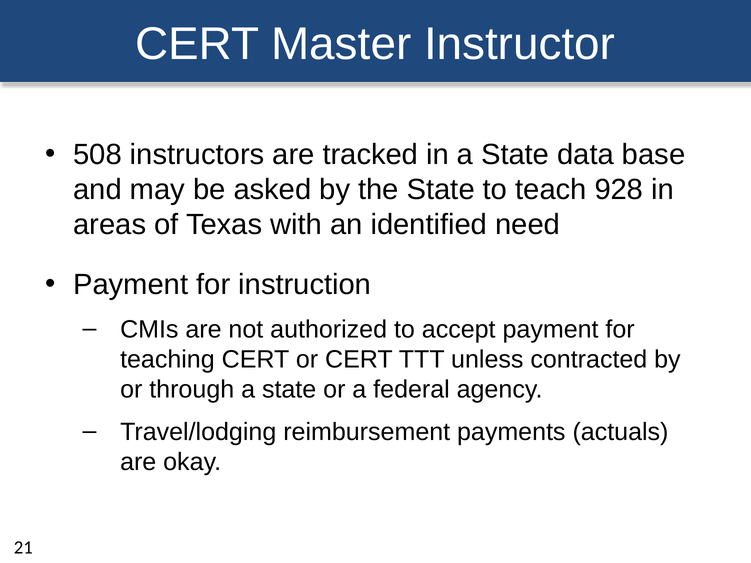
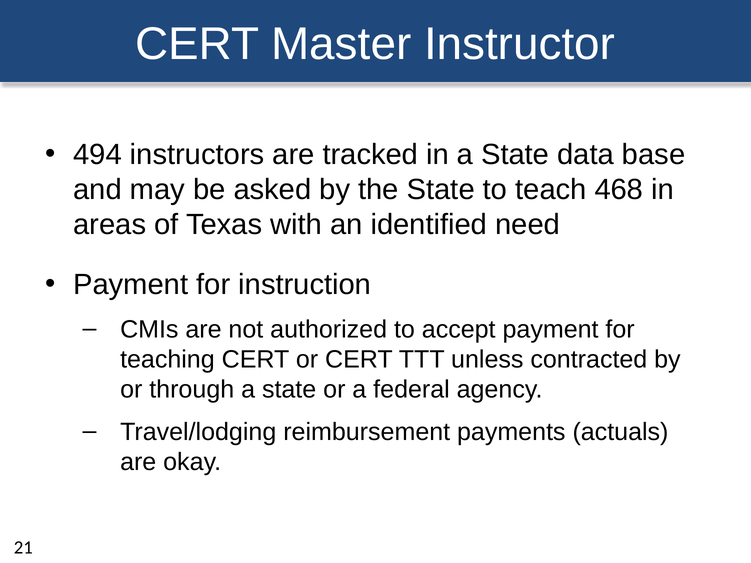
508: 508 -> 494
928: 928 -> 468
